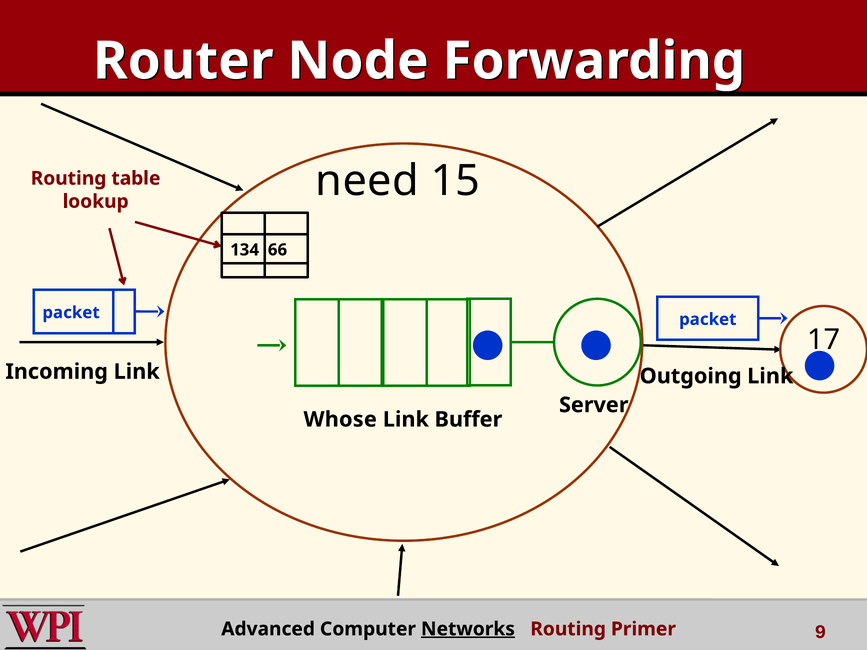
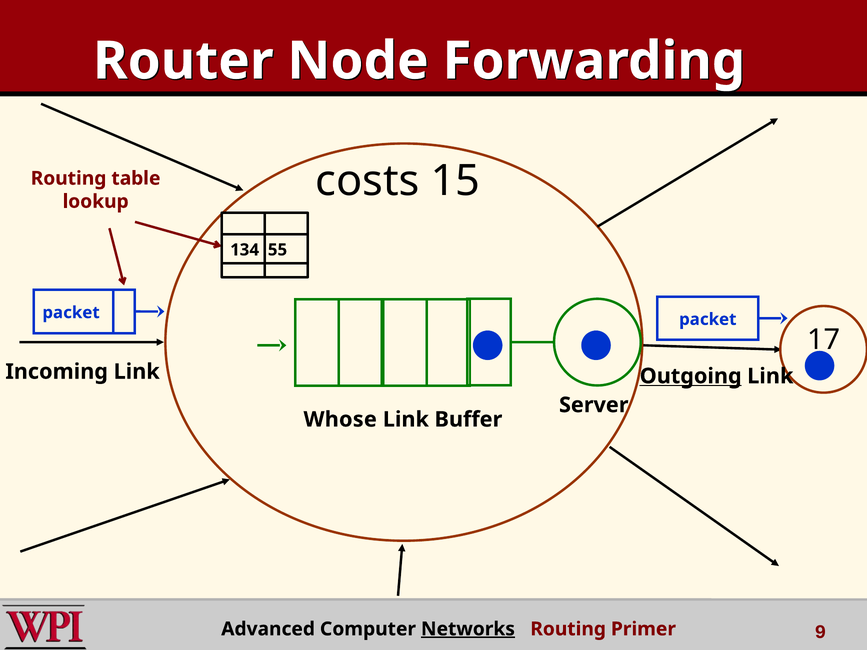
need: need -> costs
66: 66 -> 55
Outgoing underline: none -> present
